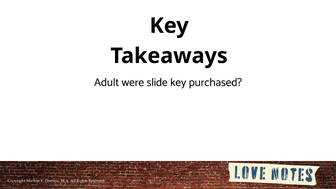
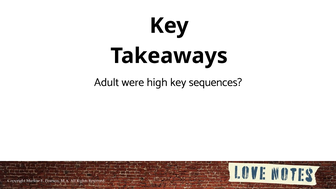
slide: slide -> high
purchased: purchased -> sequences
